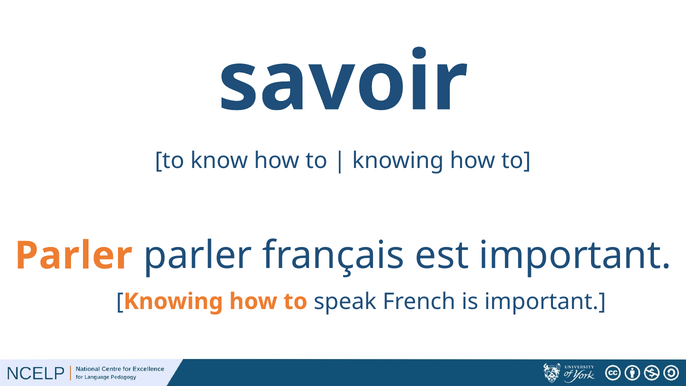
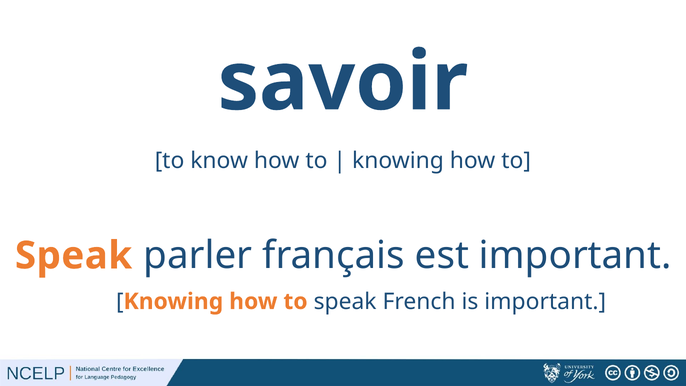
Parler at (74, 256): Parler -> Speak
